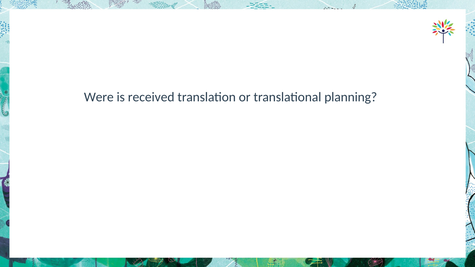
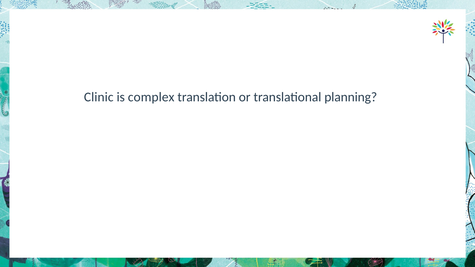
Were: Were -> Clinic
received: received -> complex
